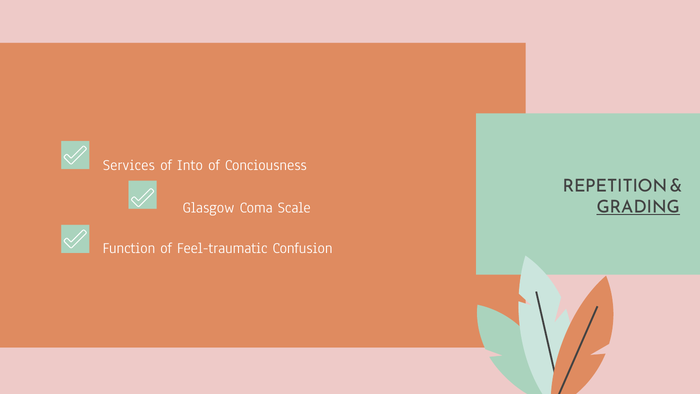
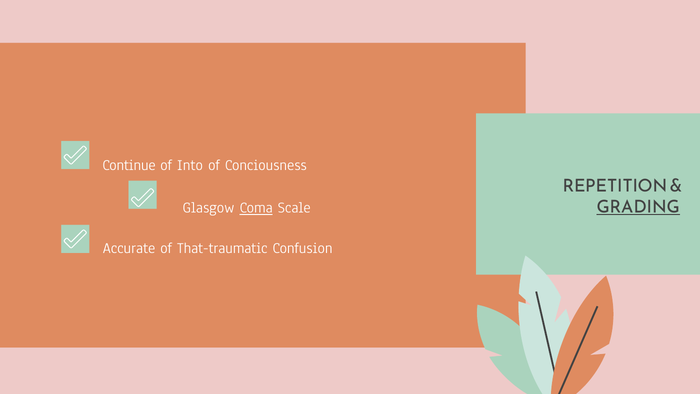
Services: Services -> Continue
Coma underline: none -> present
Function: Function -> Accurate
Feel-traumatic: Feel-traumatic -> That-traumatic
